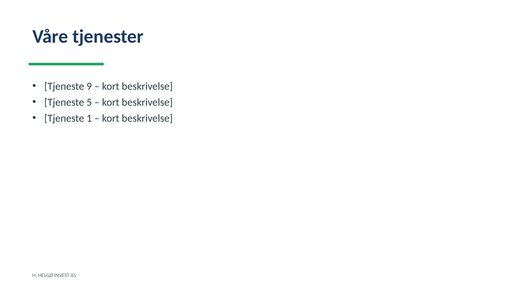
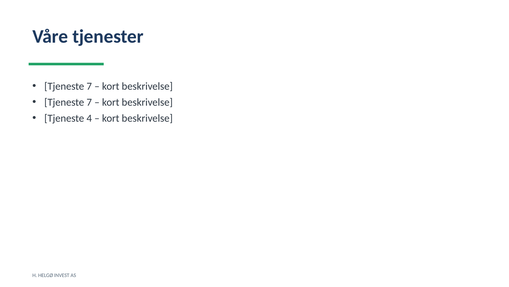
9 at (89, 86): 9 -> 7
5 at (89, 102): 5 -> 7
1: 1 -> 4
